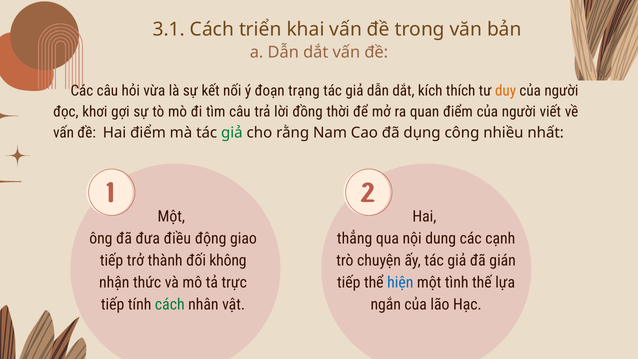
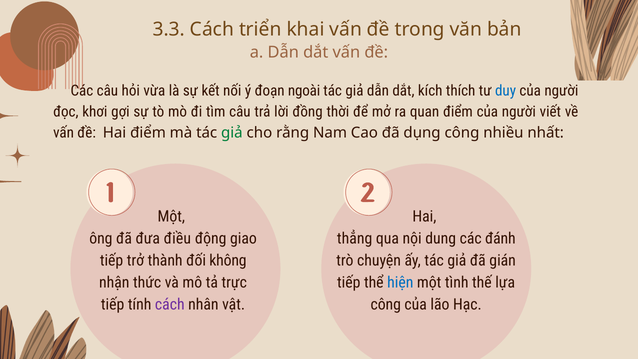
3.1: 3.1 -> 3.3
trạng: trạng -> ngoài
duy colour: orange -> blue
cạnh: cạnh -> đánh
cách at (170, 305) colour: green -> purple
ngắn at (386, 305): ngắn -> công
